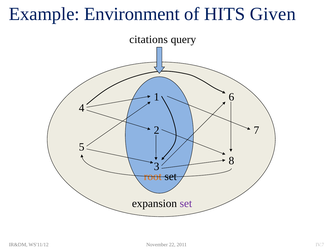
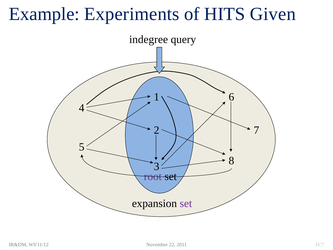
Environment: Environment -> Experiments
citations: citations -> indegree
root colour: orange -> purple
